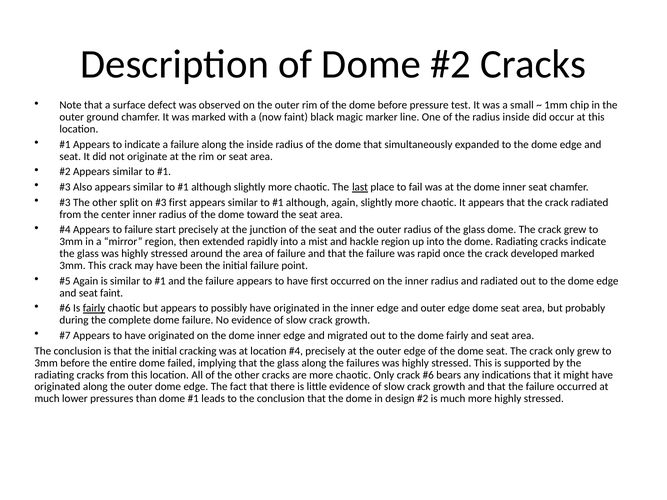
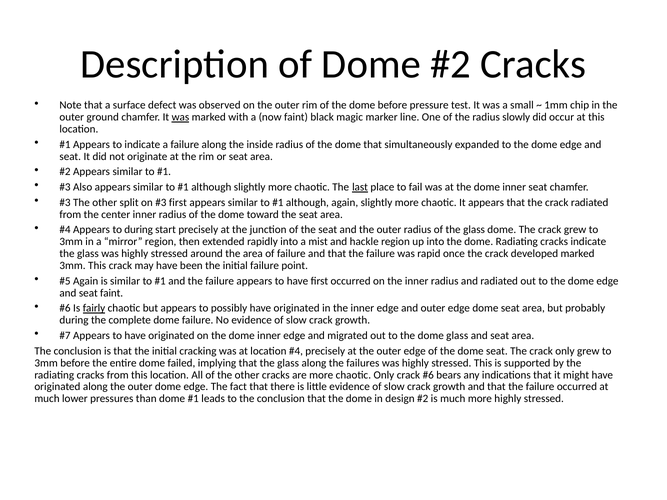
was at (180, 117) underline: none -> present
radius inside: inside -> slowly
to failure: failure -> during
dome fairly: fairly -> glass
